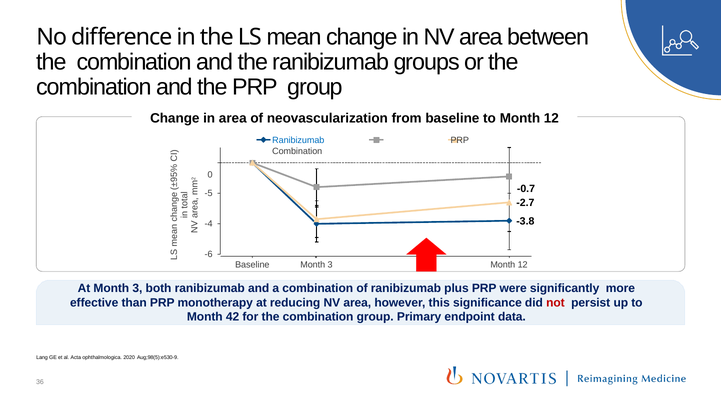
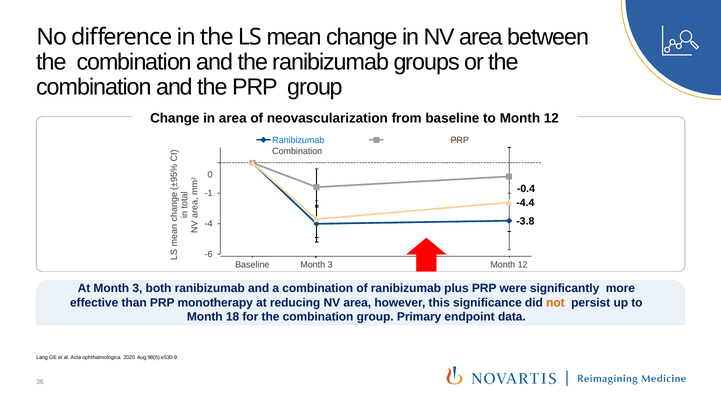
-0.7: -0.7 -> -0.4
-5: -5 -> -1
-2.7: -2.7 -> -4.4
not colour: red -> orange
42: 42 -> 18
